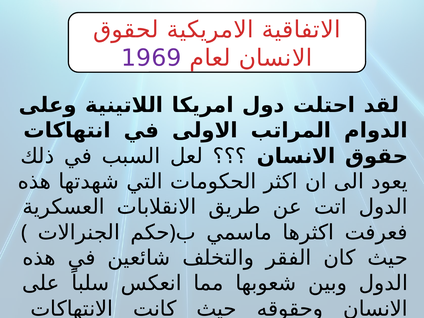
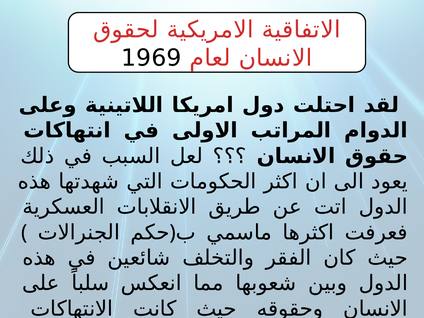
1969 colour: purple -> black
